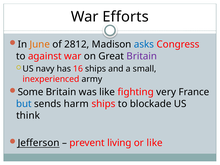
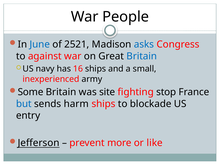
Efforts: Efforts -> People
June colour: orange -> blue
2812: 2812 -> 2521
Britain at (142, 56) colour: purple -> blue
was like: like -> site
very: very -> stop
think: think -> entry
living: living -> more
